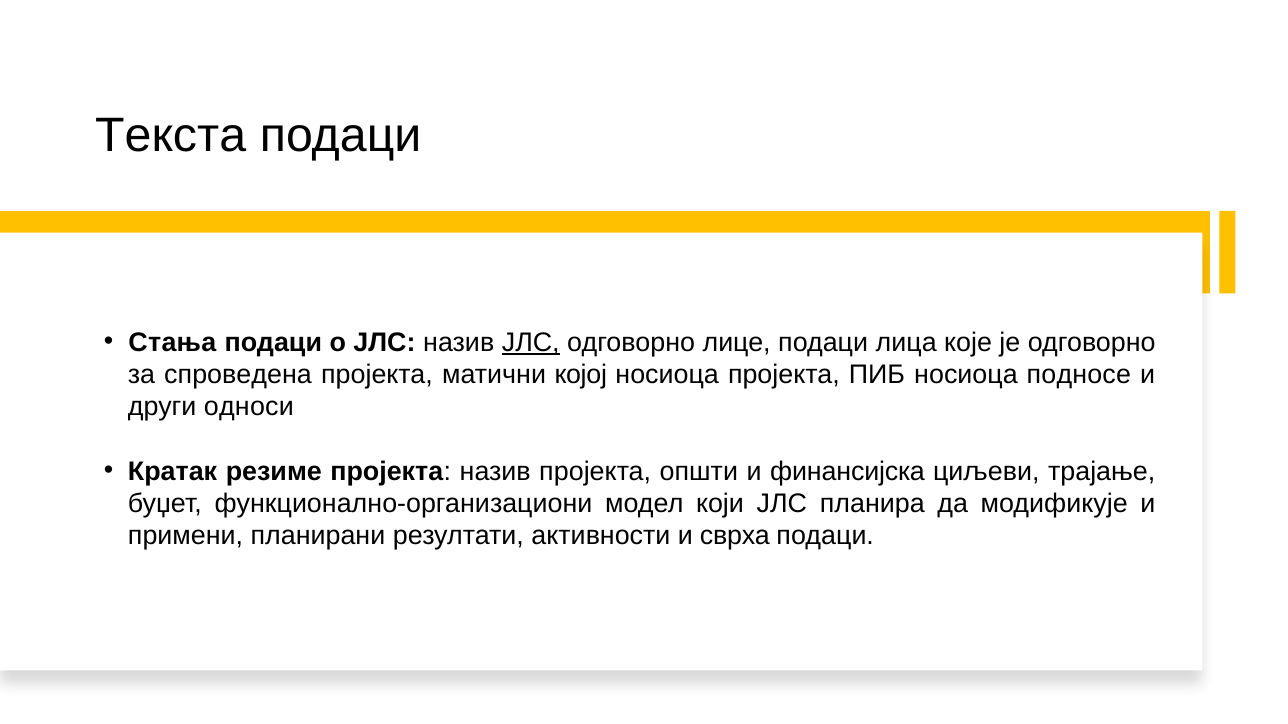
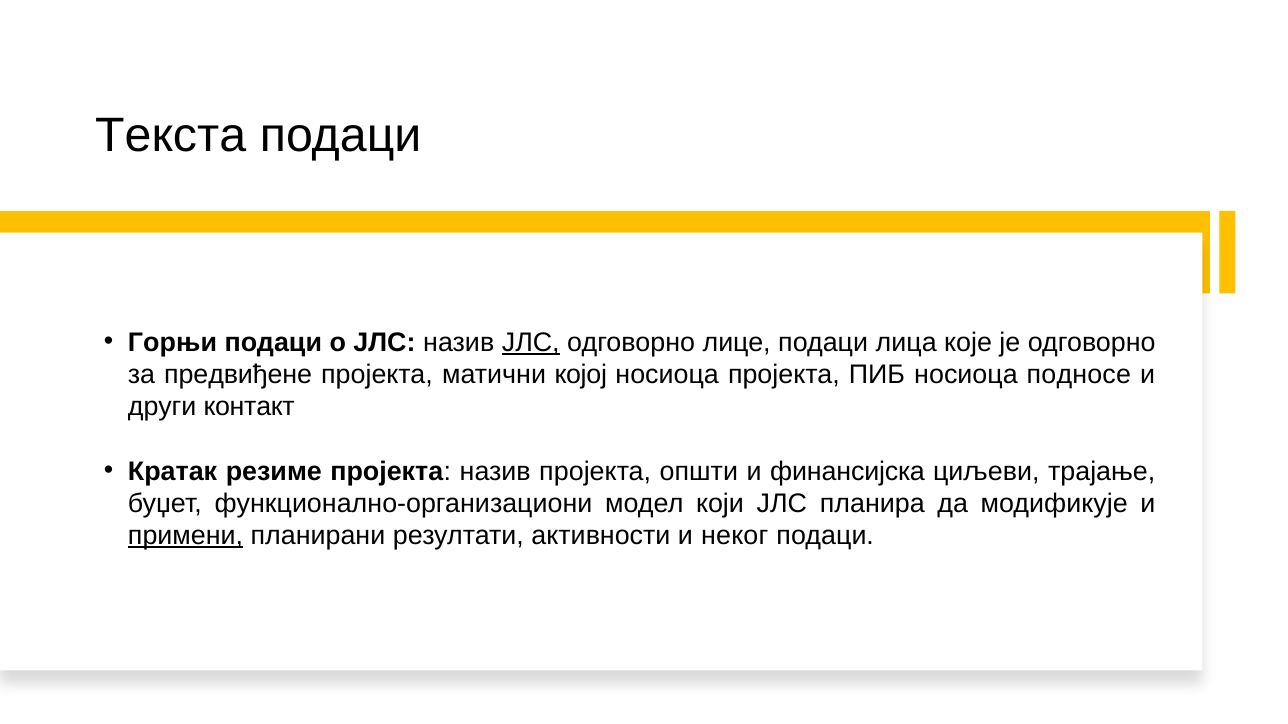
Стања: Стања -> Горњи
спроведена: спроведена -> предвиђене
односи: односи -> контакт
примени underline: none -> present
сврха: сврха -> неког
